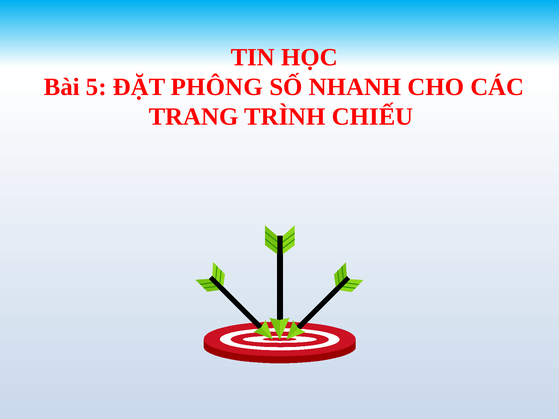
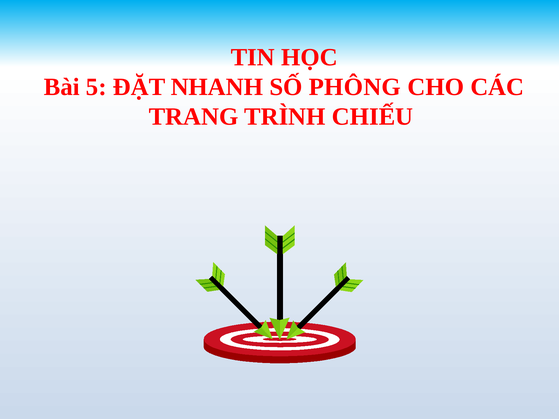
PHÔNG: PHÔNG -> NHANH
NHANH: NHANH -> PHÔNG
